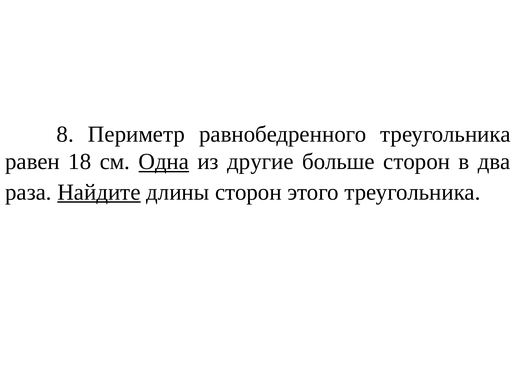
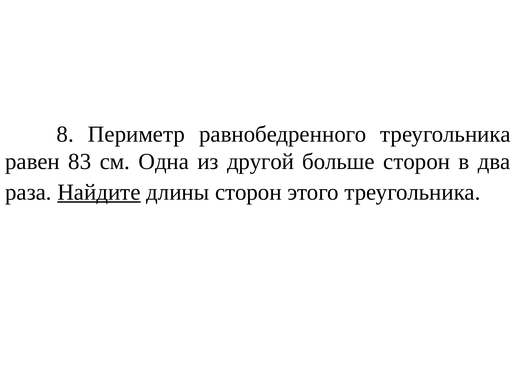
18: 18 -> 83
Одна underline: present -> none
другие: другие -> другой
